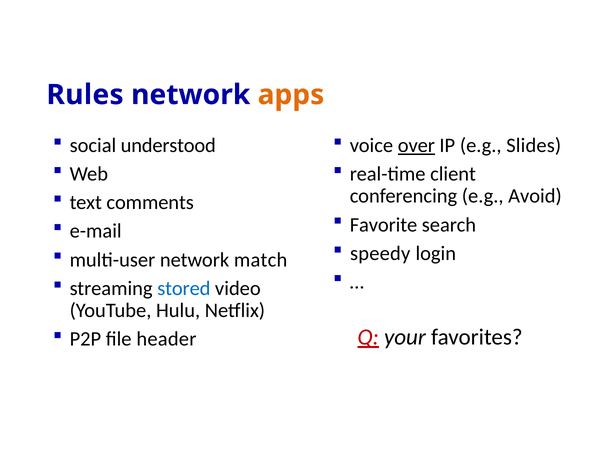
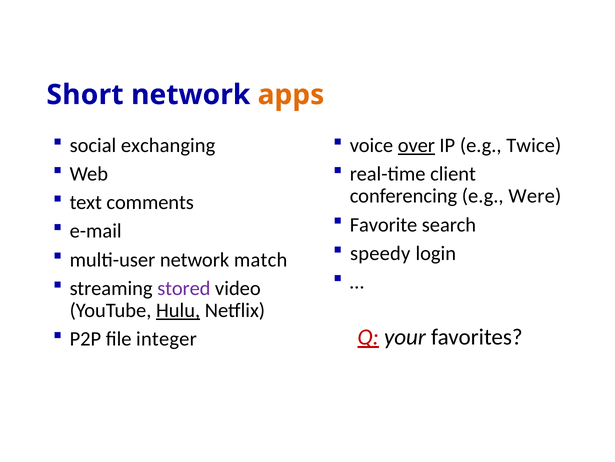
Rules: Rules -> Short
understood: understood -> exchanging
Slides: Slides -> Twice
Avoid: Avoid -> Were
stored colour: blue -> purple
Hulu underline: none -> present
header: header -> integer
